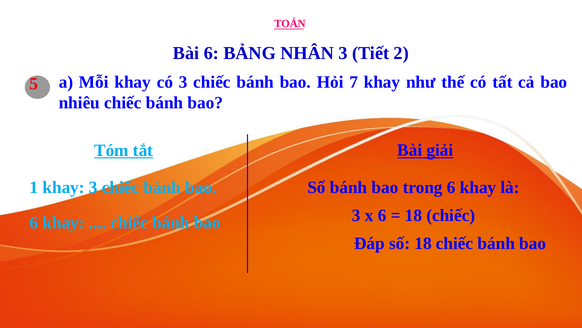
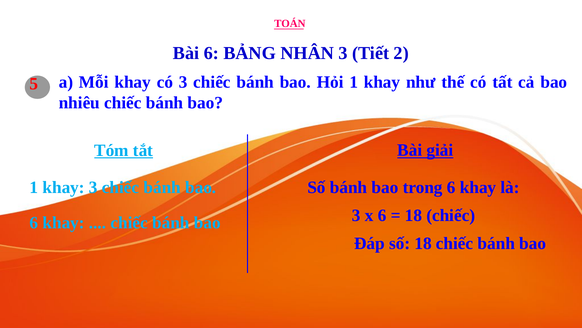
Hỏi 7: 7 -> 1
